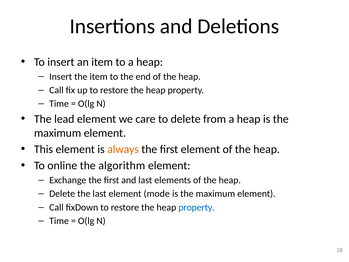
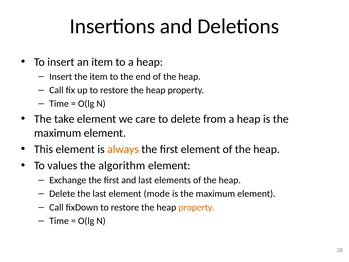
lead: lead -> take
online: online -> values
property at (197, 207) colour: blue -> orange
